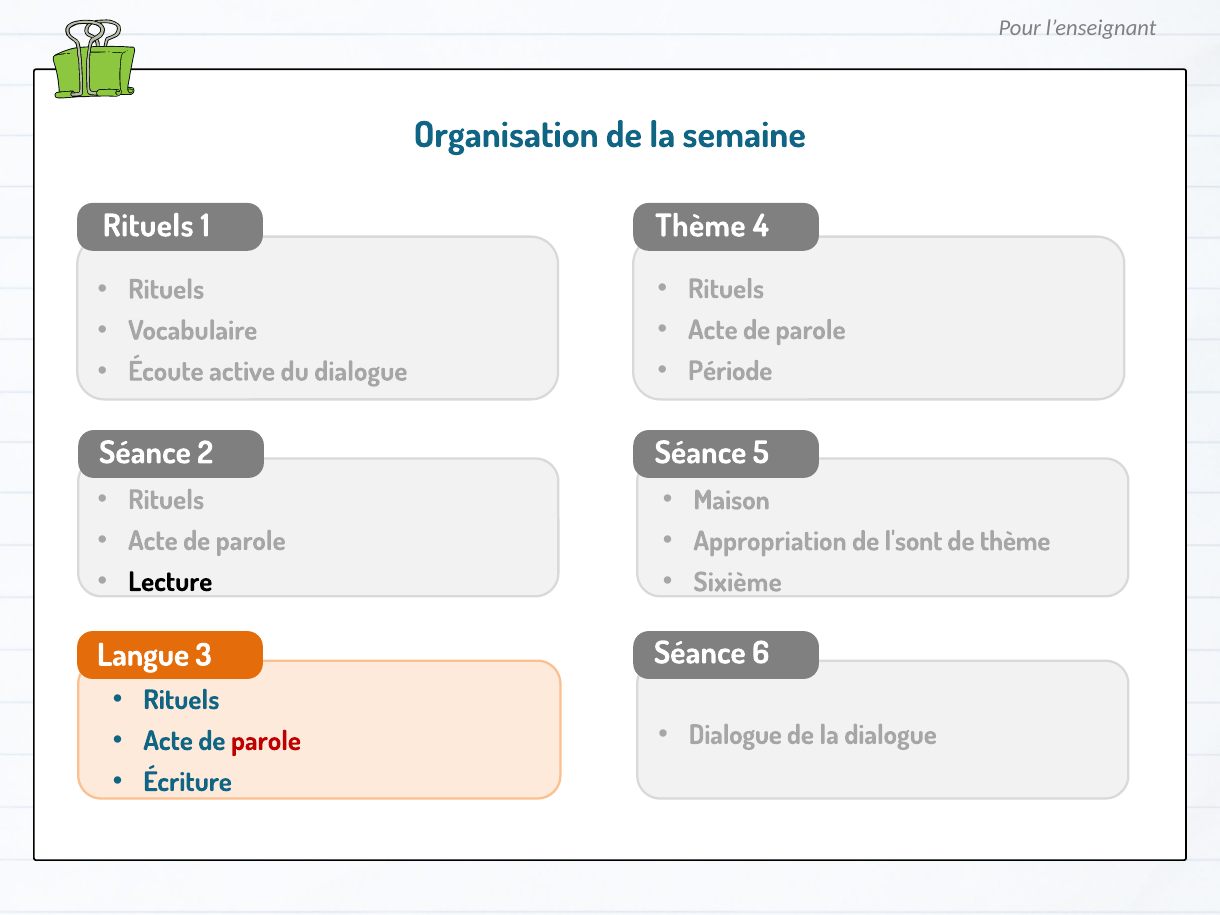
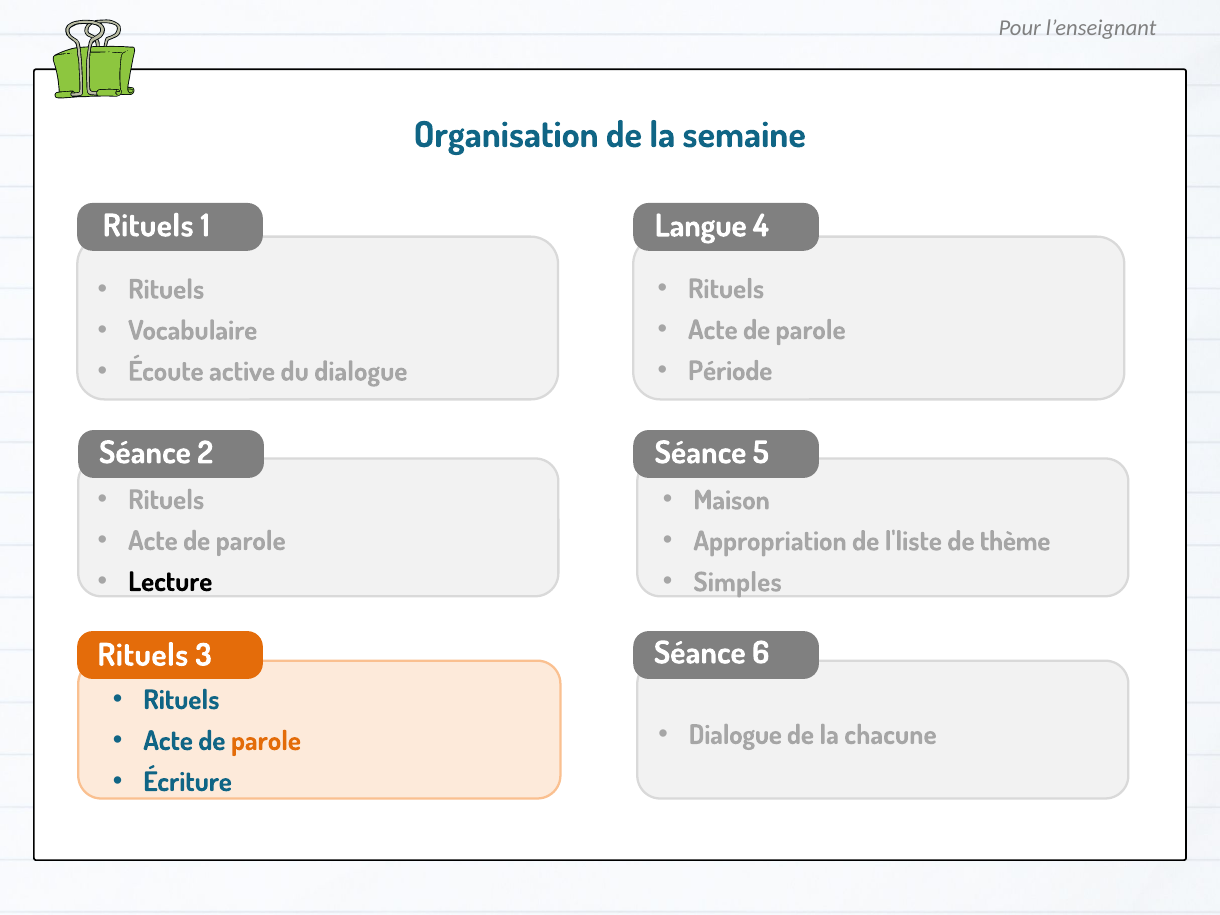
Thème at (700, 226): Thème -> Langue
l'sont: l'sont -> l'liste
Sixième: Sixième -> Simples
Langue at (143, 655): Langue -> Rituels
la dialogue: dialogue -> chacune
parole at (266, 741) colour: red -> orange
